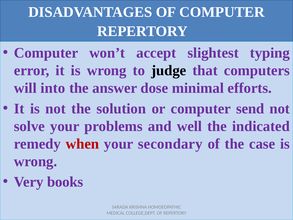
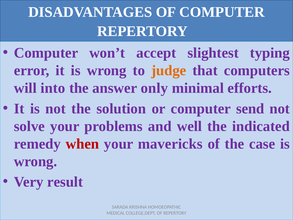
judge colour: black -> orange
dose: dose -> only
secondary: secondary -> mavericks
books: books -> result
